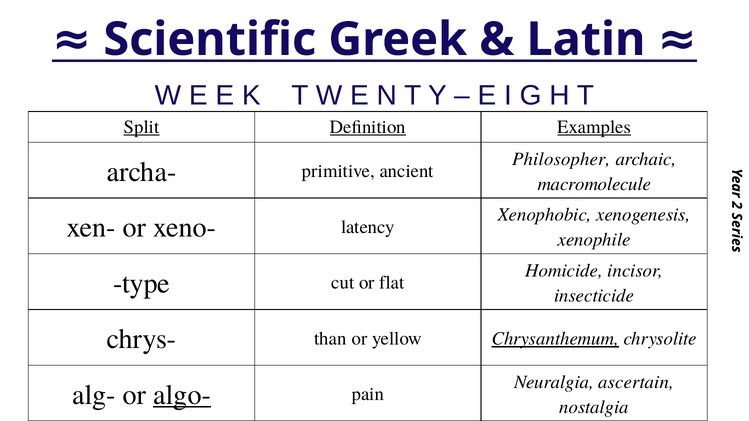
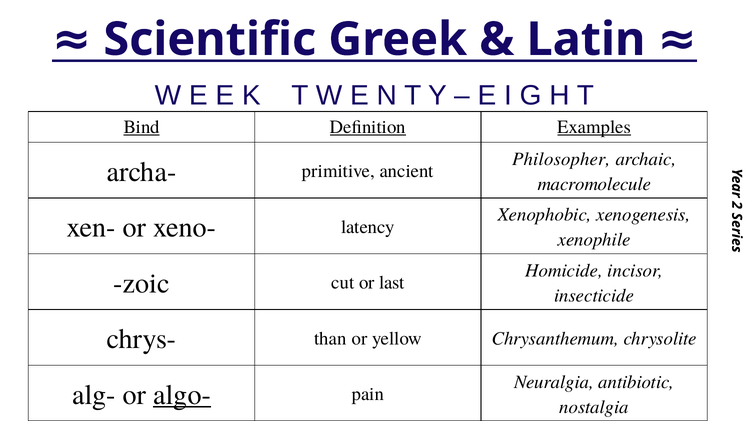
Split: Split -> Bind
type: type -> zoic
flat: flat -> last
Chrysanthemum underline: present -> none
ascertain: ascertain -> antibiotic
